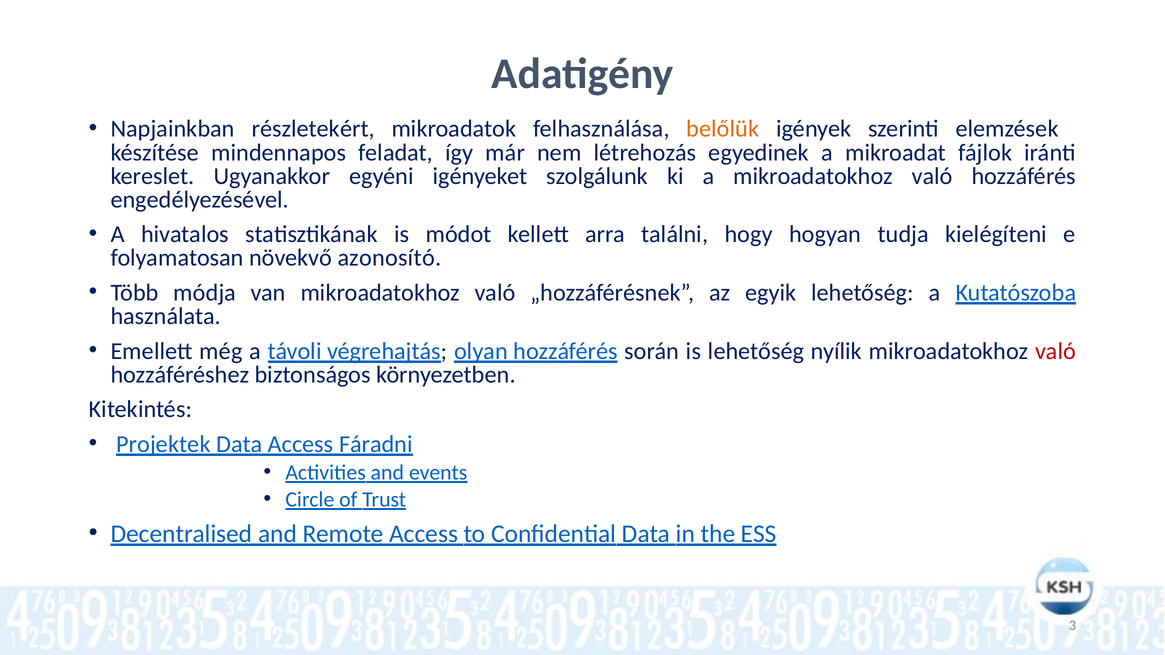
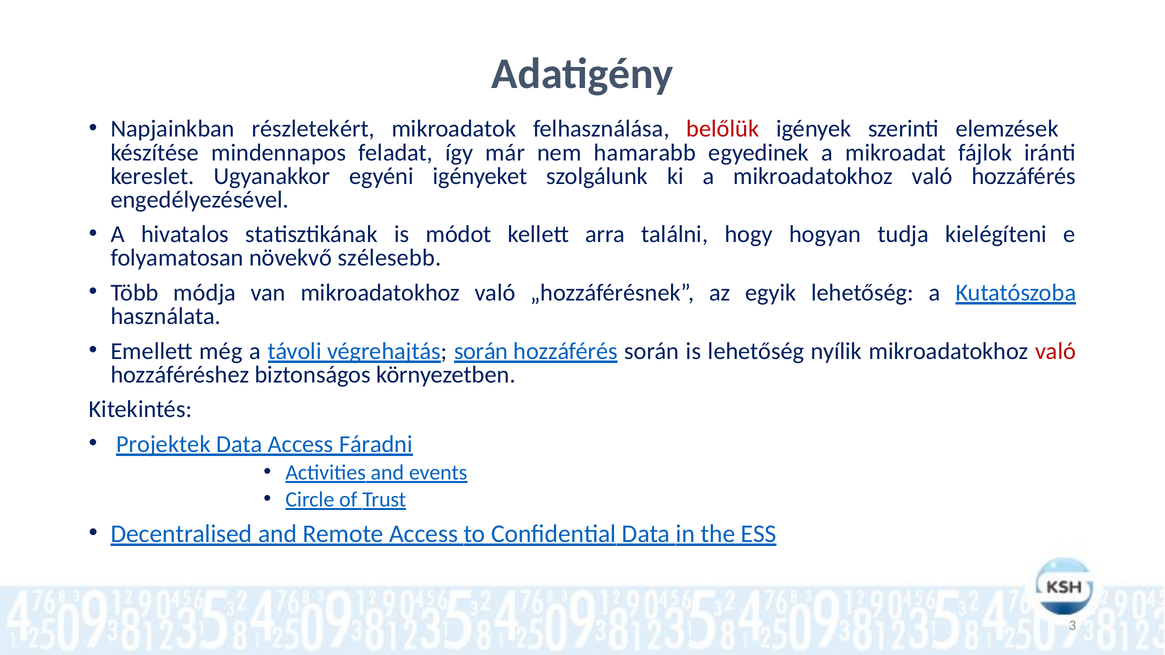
belőlük colour: orange -> red
létrehozás: létrehozás -> hamarabb
azonosító: azonosító -> szélesebb
végrehajtás olyan: olyan -> során
